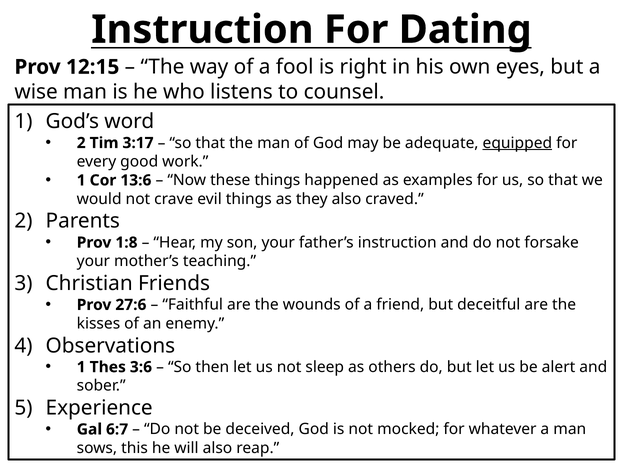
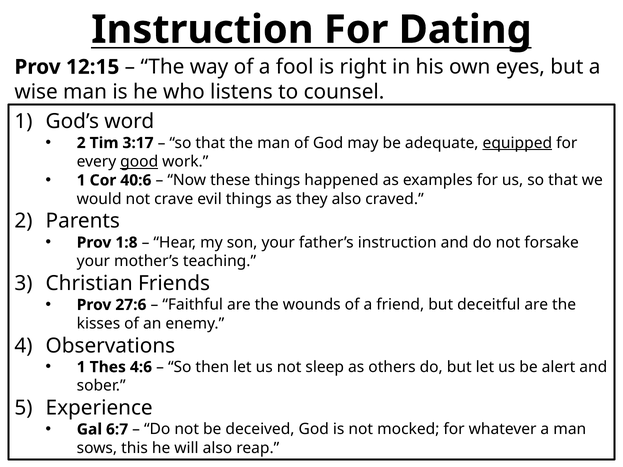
good underline: none -> present
13:6: 13:6 -> 40:6
3:6: 3:6 -> 4:6
